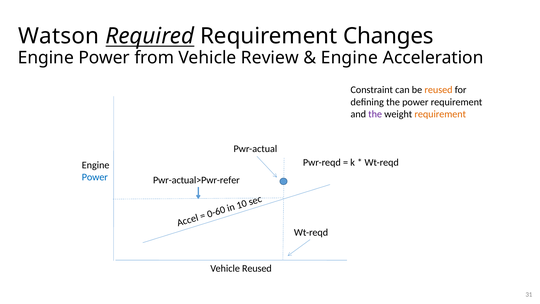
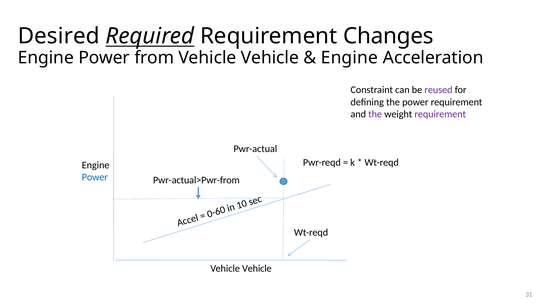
Watson: Watson -> Desired
from Vehicle Review: Review -> Vehicle
reused at (438, 90) colour: orange -> purple
requirement at (440, 114) colour: orange -> purple
Pwr-actual>Pwr-refer: Pwr-actual>Pwr-refer -> Pwr-actual>Pwr-from
Reused at (257, 268): Reused -> Vehicle
